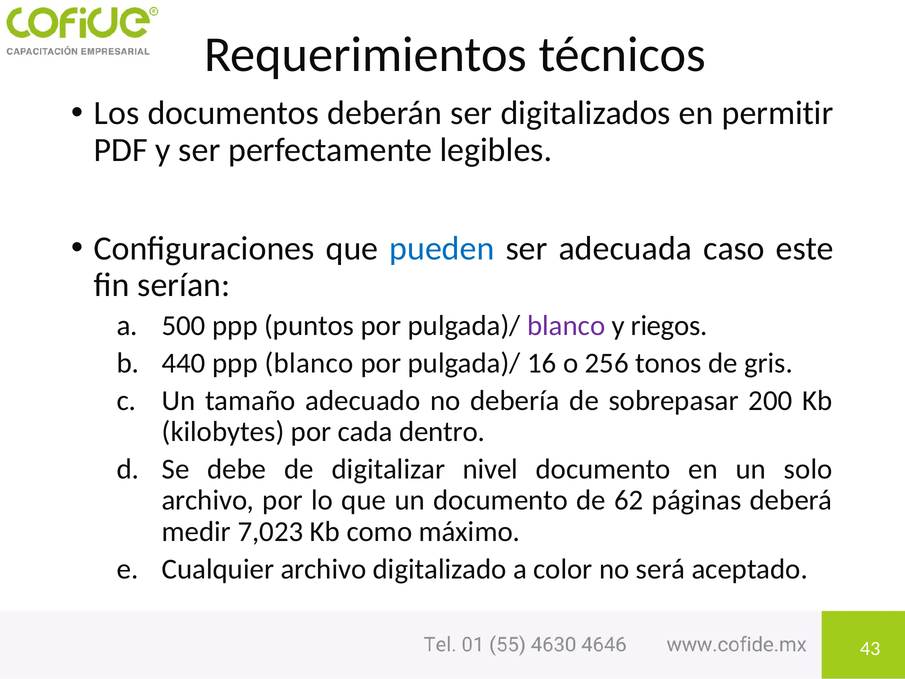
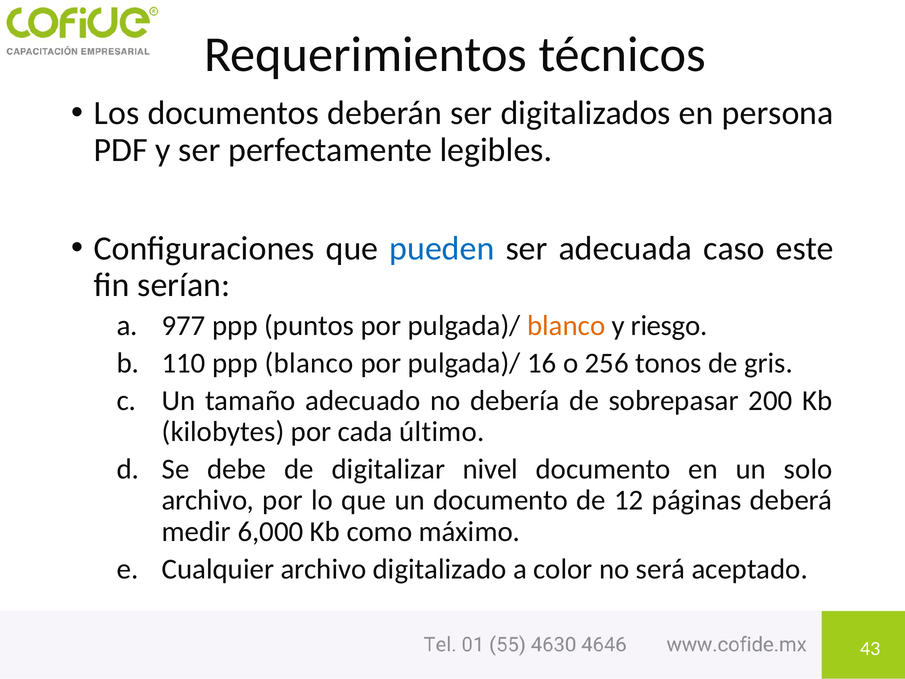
permitir: permitir -> persona
500: 500 -> 977
blanco at (566, 325) colour: purple -> orange
riegos: riegos -> riesgo
440: 440 -> 110
dentro: dentro -> último
62: 62 -> 12
7,023: 7,023 -> 6,000
